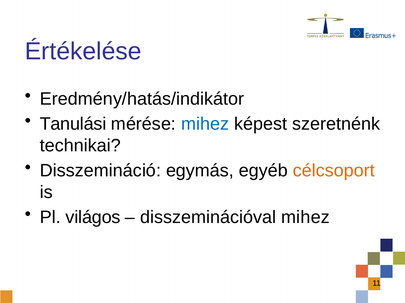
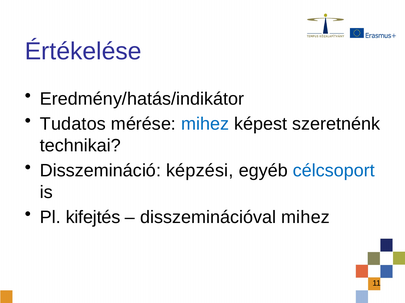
Tanulási: Tanulási -> Tudatos
egymás: egymás -> képzési
célcsoport colour: orange -> blue
világos: világos -> kifejtés
